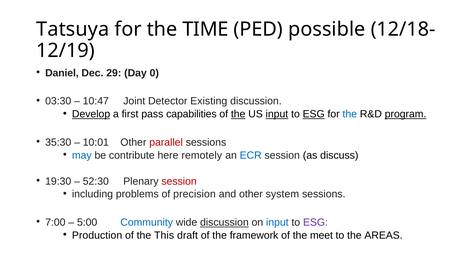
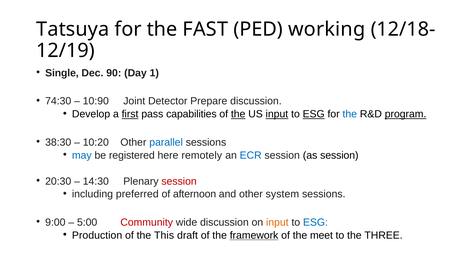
TIME: TIME -> FAST
possible: possible -> working
Daniel: Daniel -> Single
29: 29 -> 90
0: 0 -> 1
03:30: 03:30 -> 74:30
10:47: 10:47 -> 10:90
Existing: Existing -> Prepare
Develop underline: present -> none
first underline: none -> present
35:30: 35:30 -> 38:30
10:01: 10:01 -> 10:20
parallel colour: red -> blue
contribute: contribute -> registered
as discuss: discuss -> session
19:30: 19:30 -> 20:30
52:30: 52:30 -> 14:30
problems: problems -> preferred
precision: precision -> afternoon
7:00: 7:00 -> 9:00
Community colour: blue -> red
discussion at (224, 222) underline: present -> none
input at (277, 222) colour: blue -> orange
ESG at (315, 222) colour: purple -> blue
framework underline: none -> present
AREAS: AREAS -> THREE
